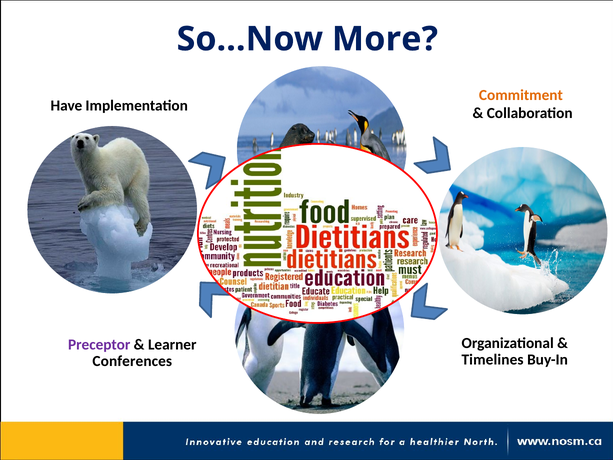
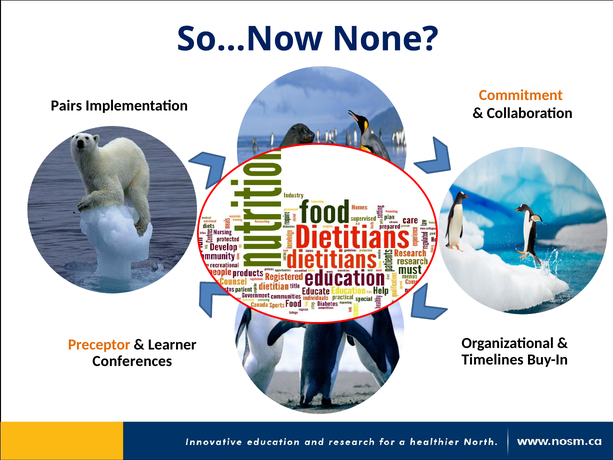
More: More -> None
Have: Have -> Pairs
Preceptor colour: purple -> orange
